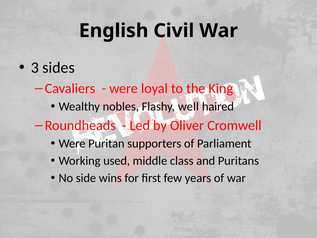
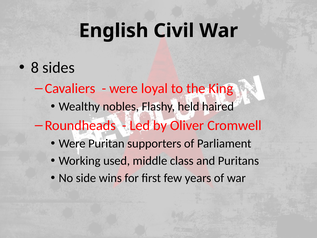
3: 3 -> 8
well: well -> held
